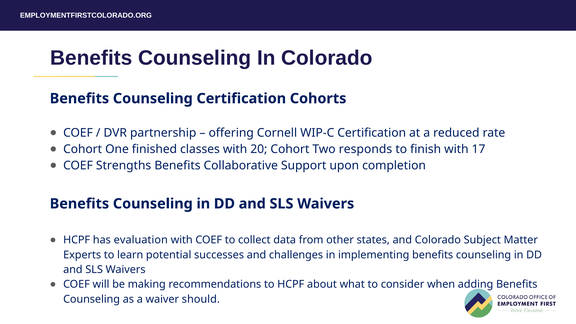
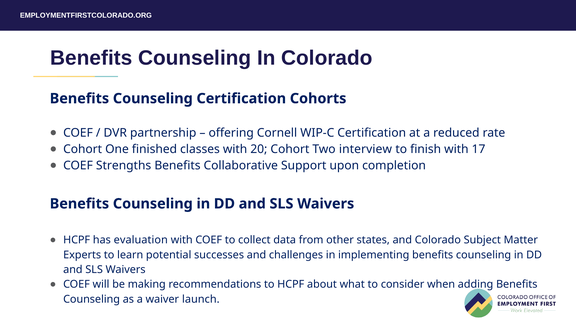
responds: responds -> interview
should: should -> launch
